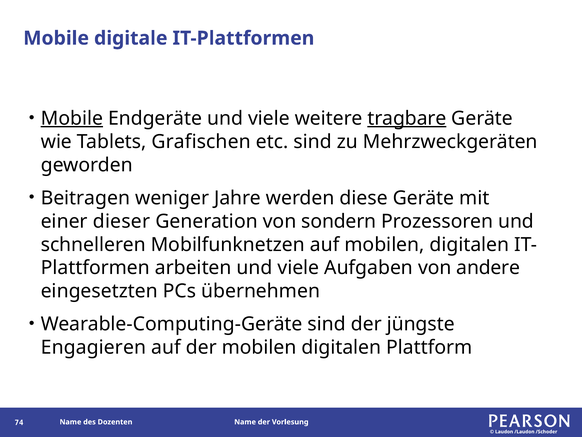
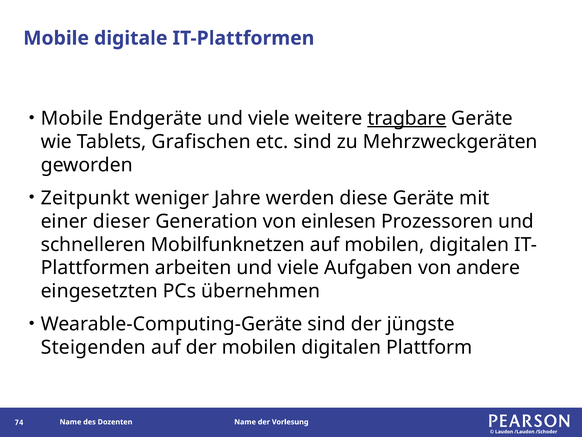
Mobile at (72, 118) underline: present -> none
Beitragen: Beitragen -> Zeitpunkt
sondern: sondern -> einlesen
Engagieren: Engagieren -> Steigenden
